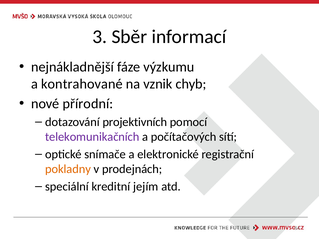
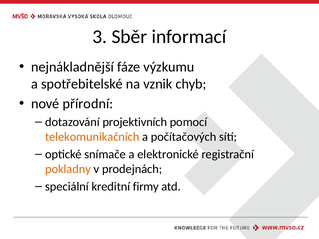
kontrahované: kontrahované -> spotřebitelské
telekomunikačních colour: purple -> orange
jejím: jejím -> firmy
